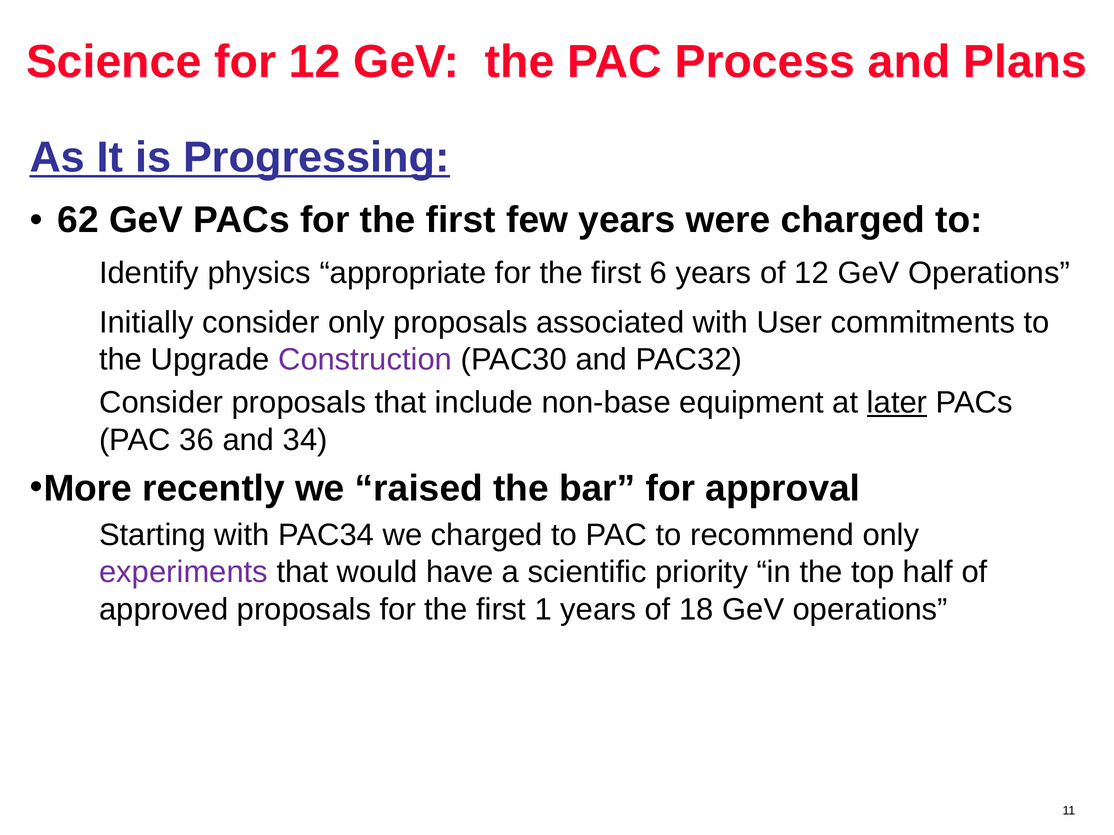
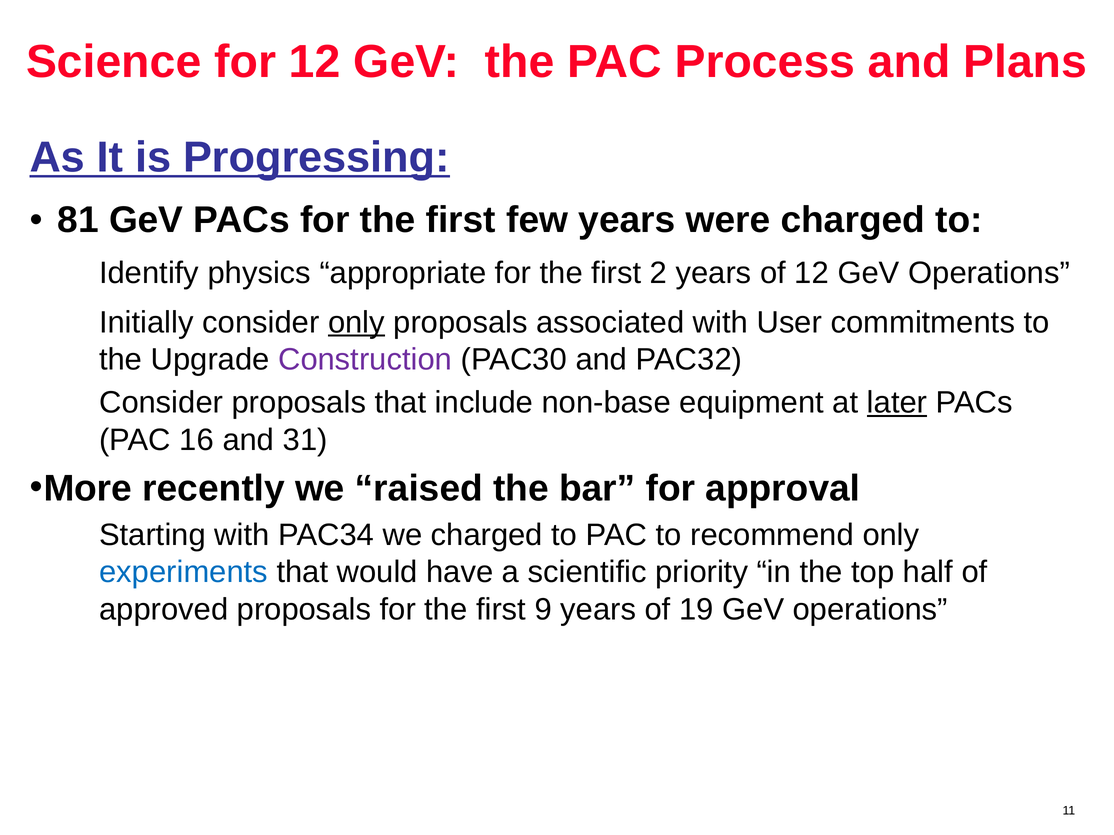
62: 62 -> 81
6: 6 -> 2
only at (356, 322) underline: none -> present
36: 36 -> 16
34: 34 -> 31
experiments colour: purple -> blue
1: 1 -> 9
18: 18 -> 19
